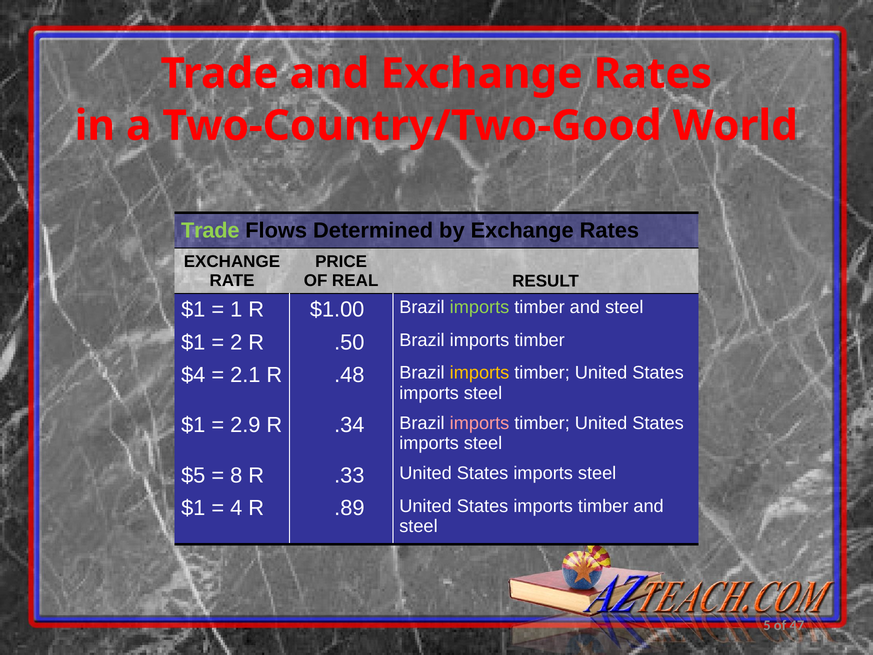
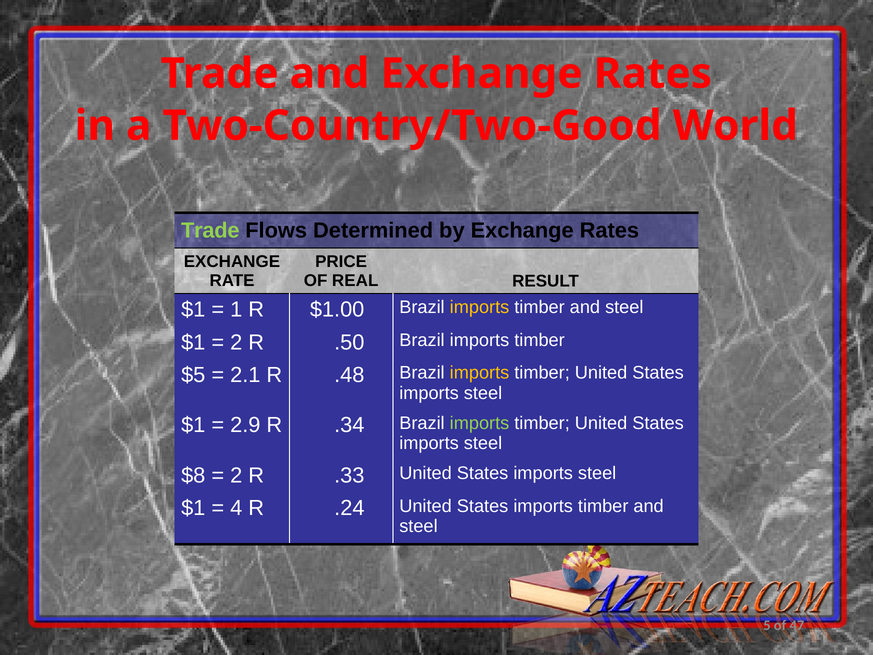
imports at (480, 307) colour: light green -> yellow
$4: $4 -> $5
imports at (480, 423) colour: pink -> light green
$5: $5 -> $8
8 at (236, 475): 8 -> 2
.89: .89 -> .24
